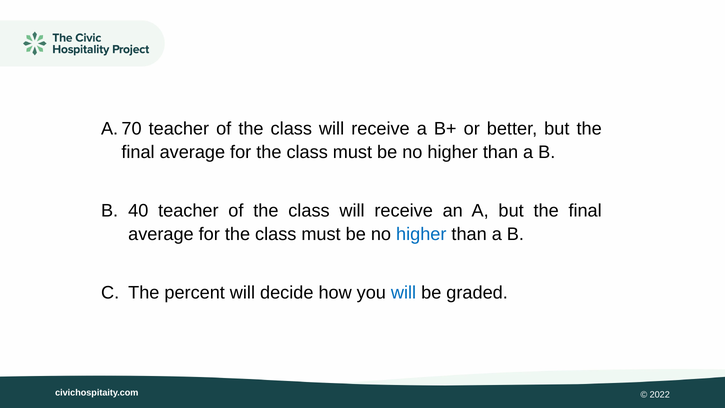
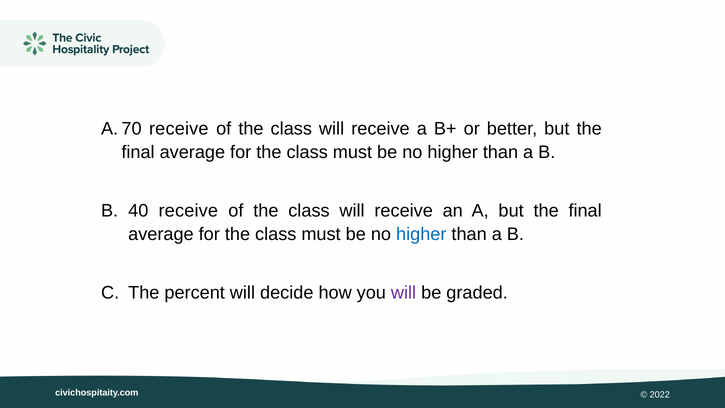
teacher at (179, 129): teacher -> receive
40 teacher: teacher -> receive
will at (404, 293) colour: blue -> purple
